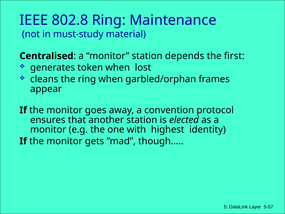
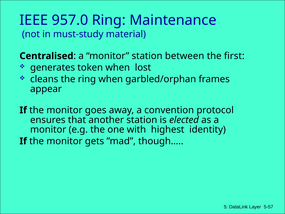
802.8: 802.8 -> 957.0
depends: depends -> between
